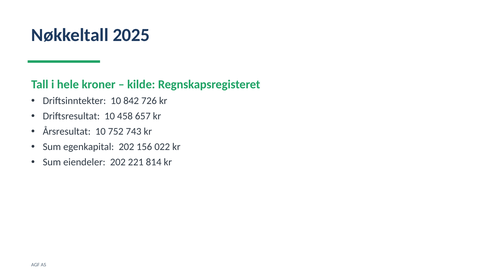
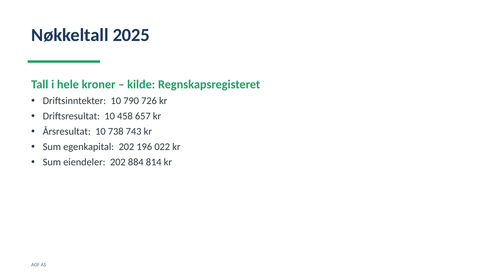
842: 842 -> 790
752: 752 -> 738
156: 156 -> 196
221: 221 -> 884
